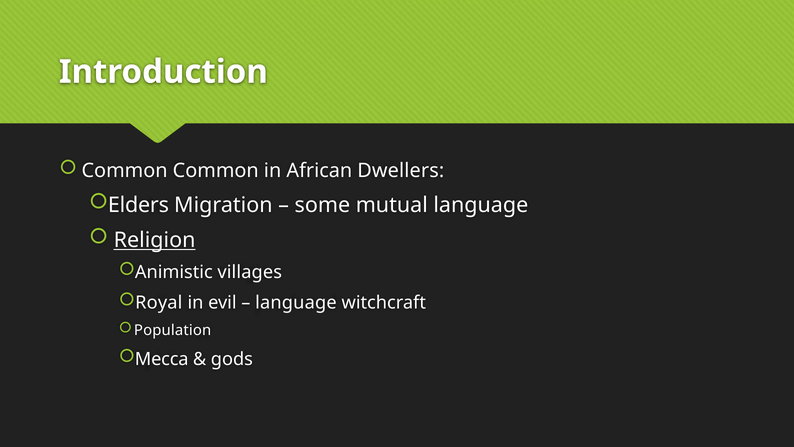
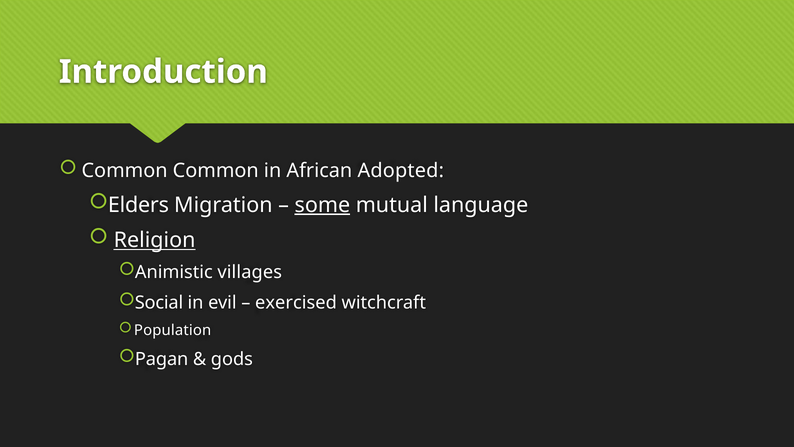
Dwellers: Dwellers -> Adopted
some underline: none -> present
Royal: Royal -> Social
language at (296, 303): language -> exercised
Mecca: Mecca -> Pagan
